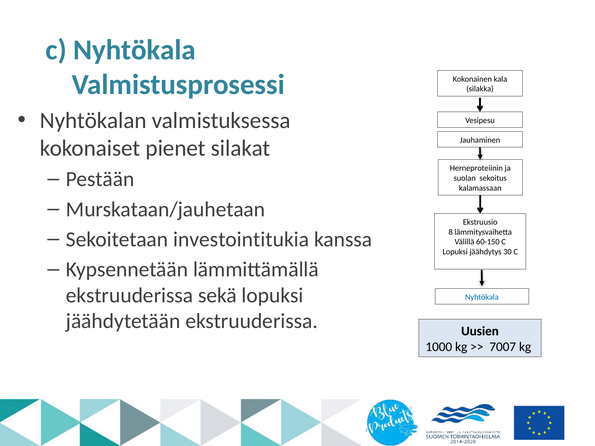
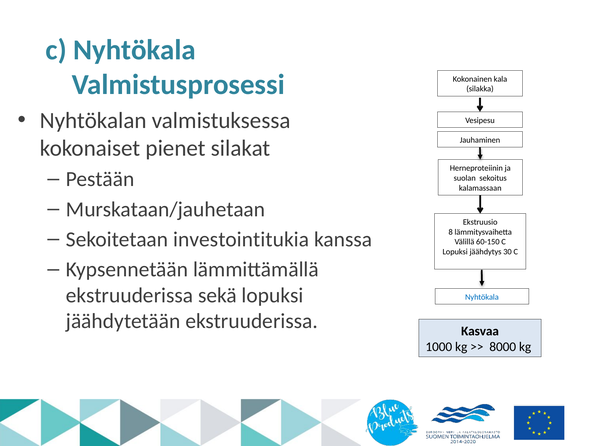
Uusien: Uusien -> Kasvaa
7007: 7007 -> 8000
